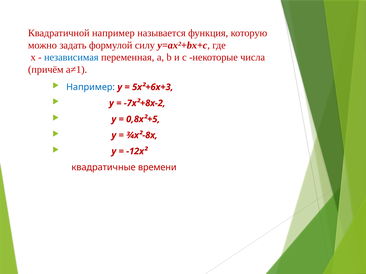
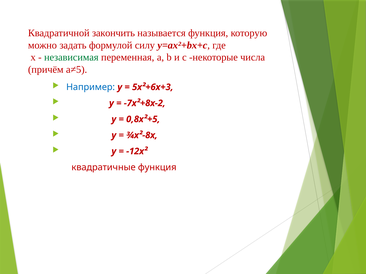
Квадратичной например: например -> закончить
независимая colour: blue -> green
а≠1: а≠1 -> а≠5
квадратичные времени: времени -> функция
